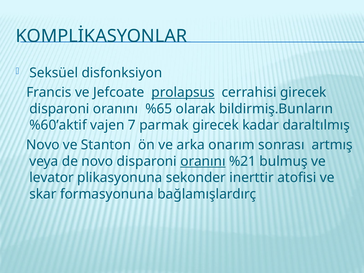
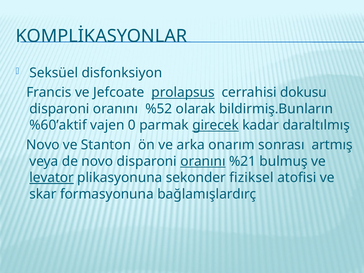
cerrahisi girecek: girecek -> dokusu
%65: %65 -> %52
7: 7 -> 0
girecek at (216, 125) underline: none -> present
levator underline: none -> present
inerttir: inerttir -> fiziksel
